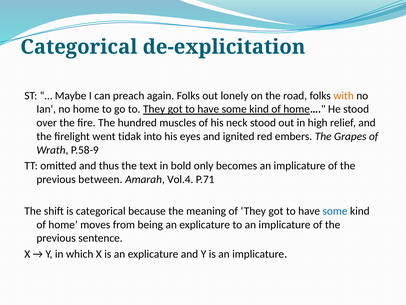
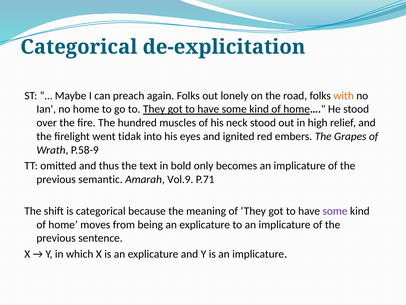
between: between -> semantic
Vol.4: Vol.4 -> Vol.9
some at (335, 211) colour: blue -> purple
